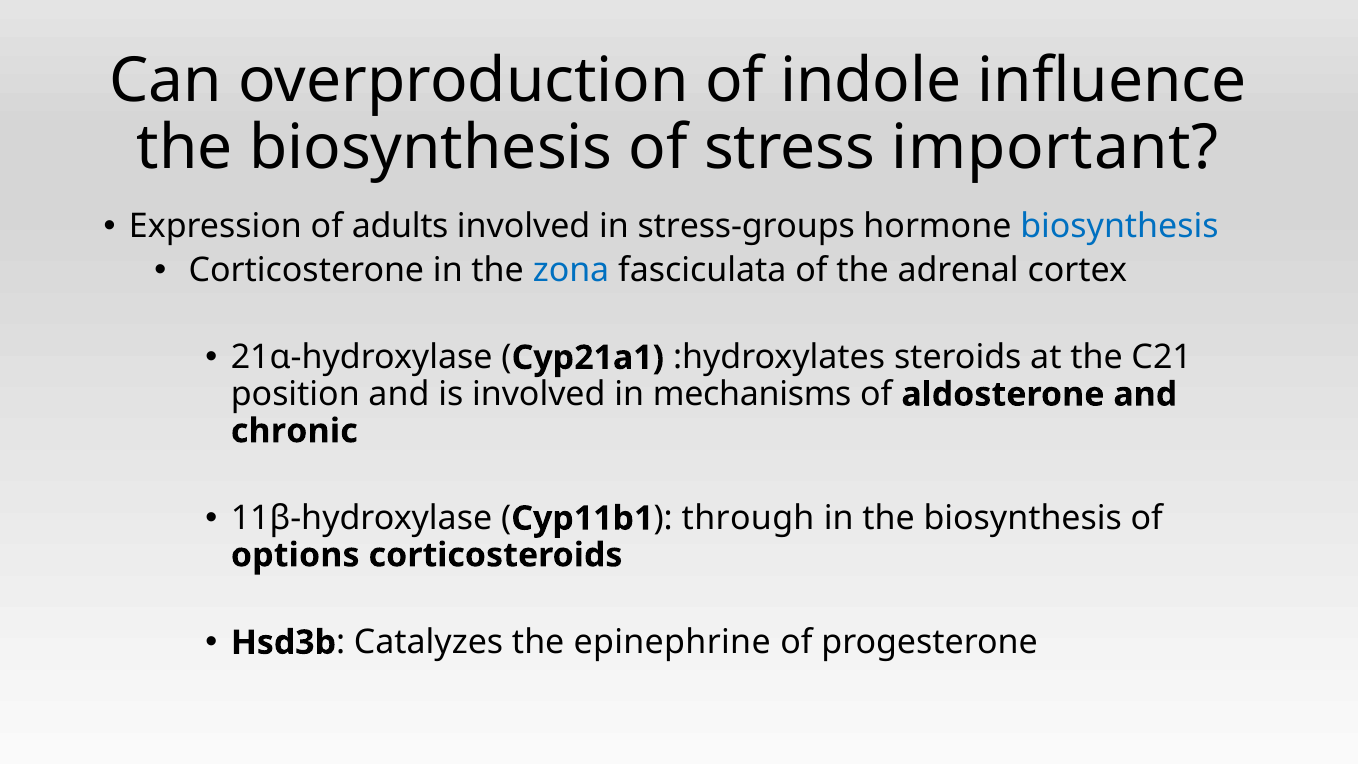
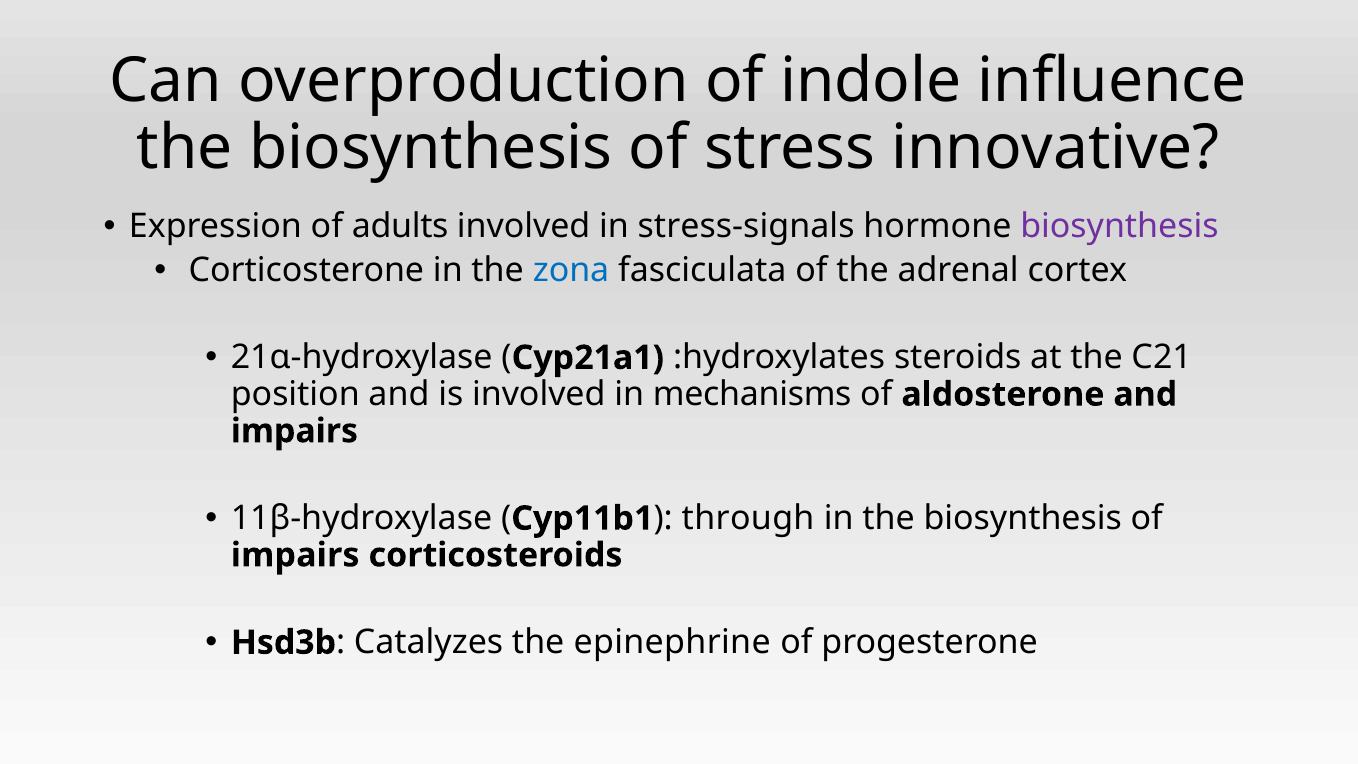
important: important -> innovative
stress-groups: stress-groups -> stress-signals
biosynthesis at (1119, 227) colour: blue -> purple
chronic at (294, 431): chronic -> impairs
options at (295, 555): options -> impairs
